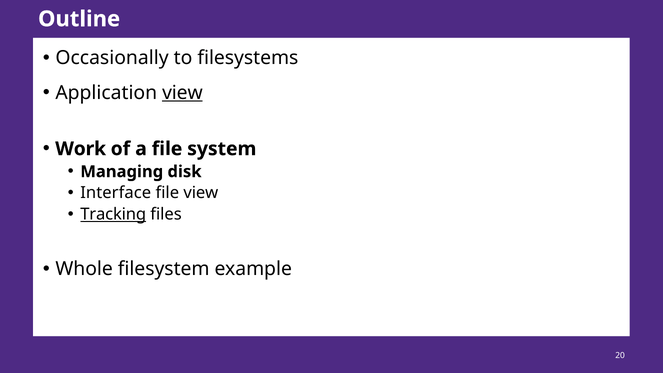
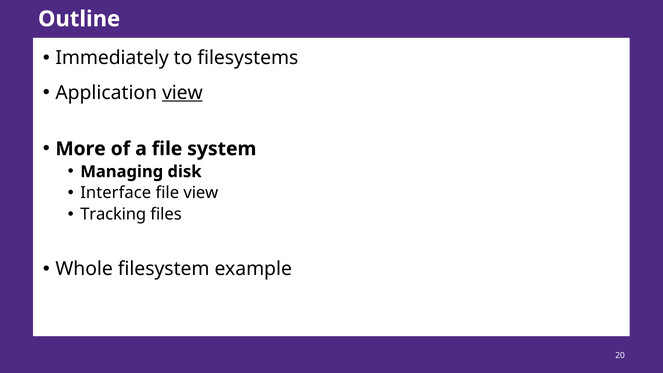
Occasionally: Occasionally -> Immediately
Work: Work -> More
Tracking underline: present -> none
